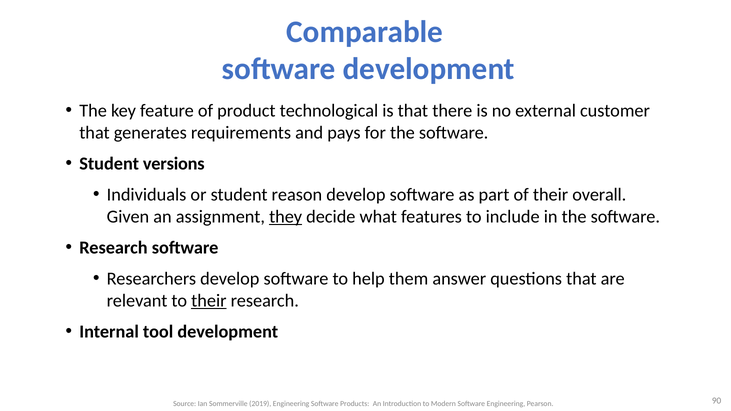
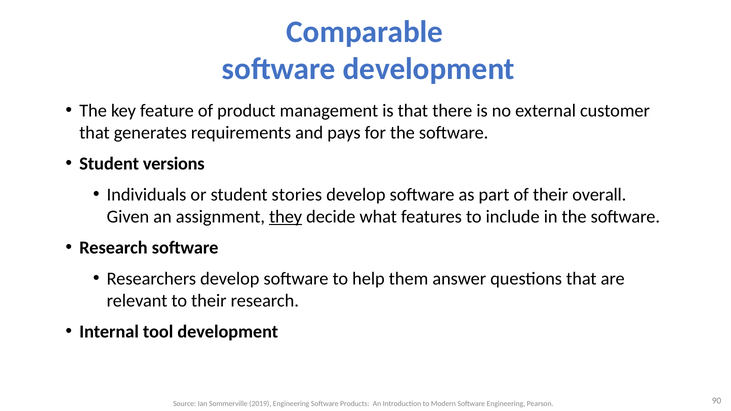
technological: technological -> management
reason: reason -> stories
their at (209, 301) underline: present -> none
